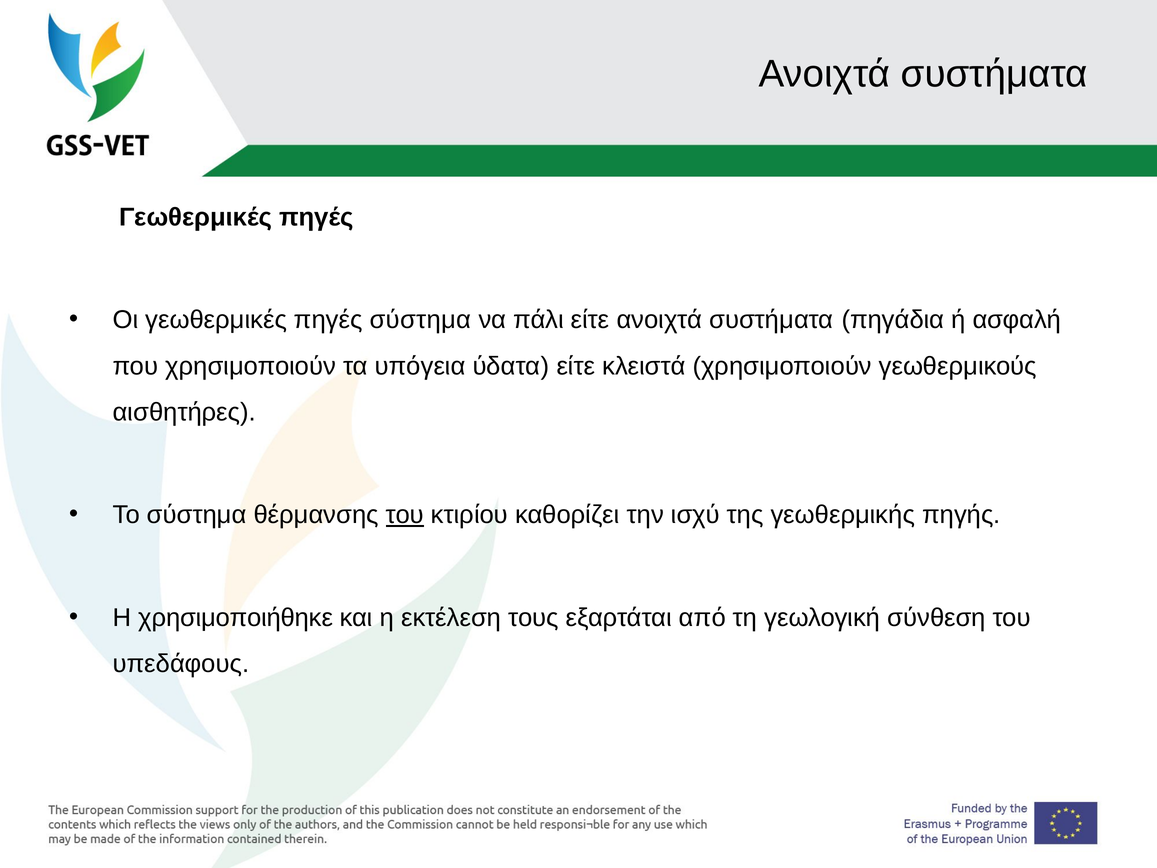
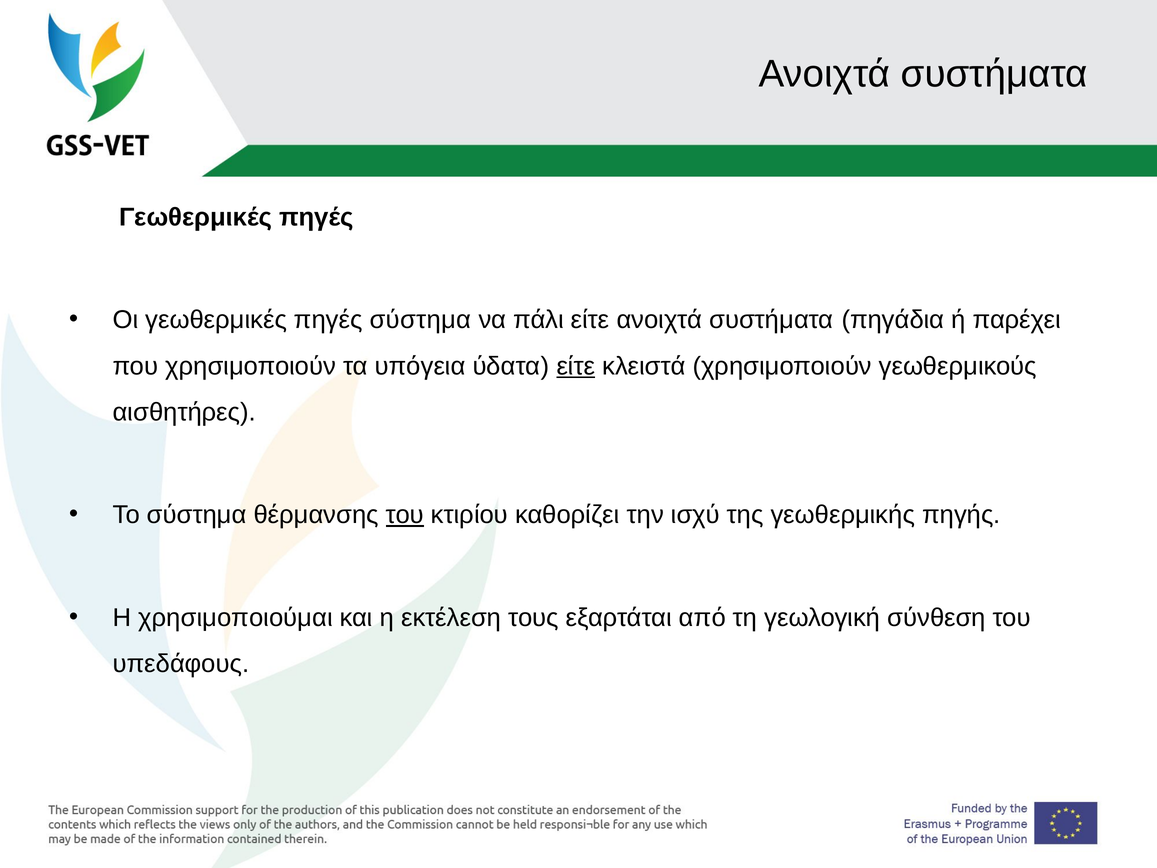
ασφαλή: ασφαλή -> παρέχει
είτε at (576, 366) underline: none -> present
χρησιμοποιήθηκε: χρησιμοποιήθηκε -> χρησιμοποιούμαι
